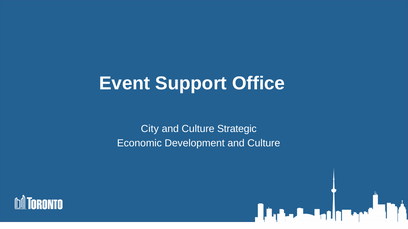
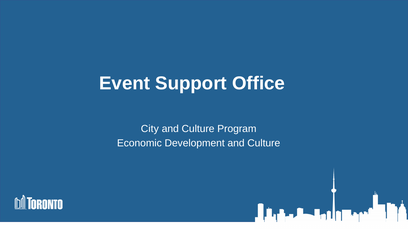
Strategic: Strategic -> Program
